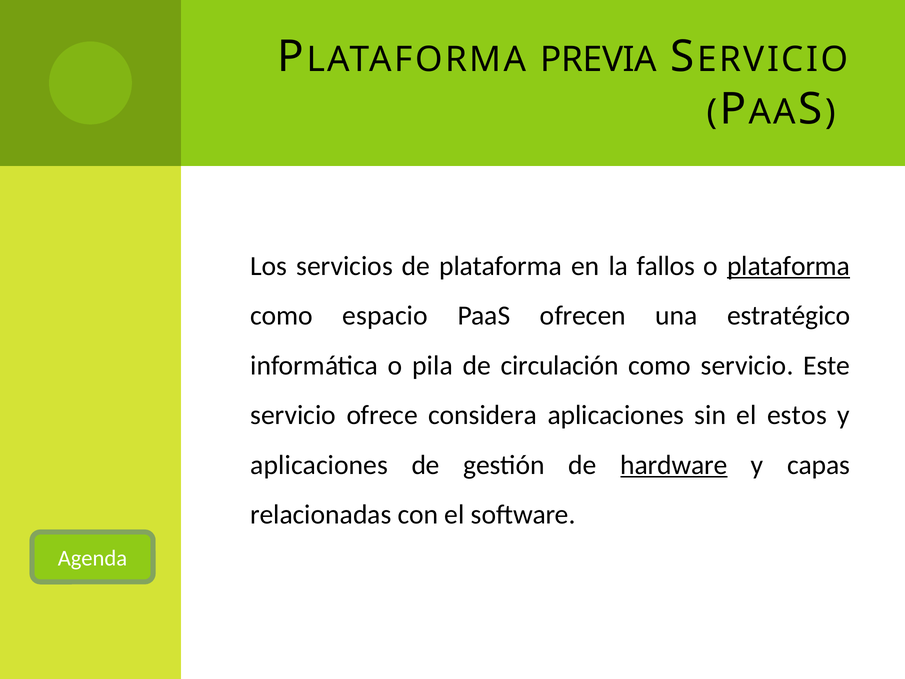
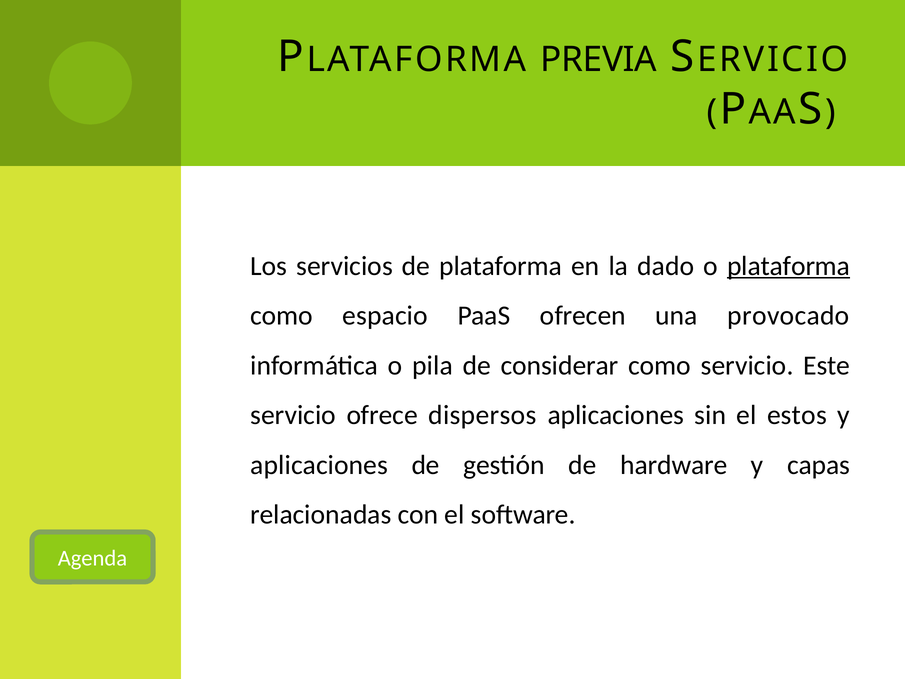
fallos: fallos -> dado
estratégico: estratégico -> provocado
circulación: circulación -> considerar
considera: considera -> dispersos
hardware underline: present -> none
